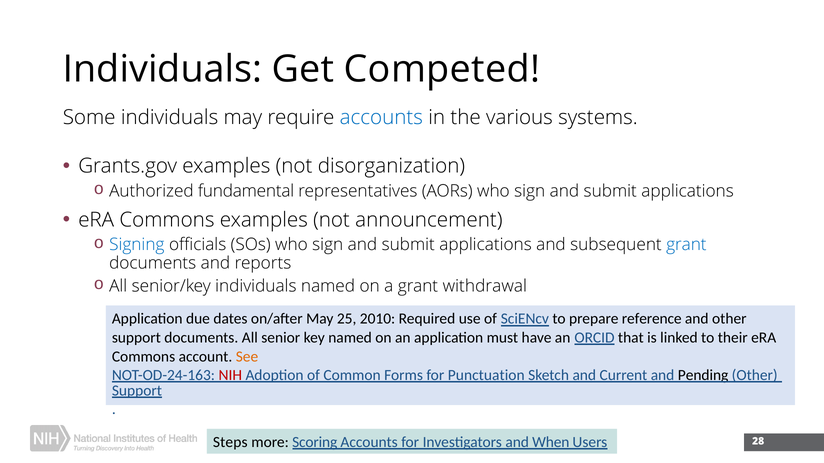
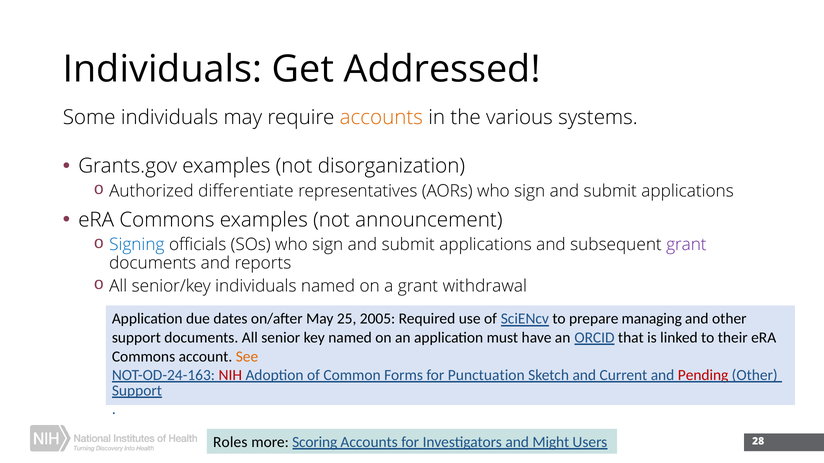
Competed: Competed -> Addressed
accounts at (381, 118) colour: blue -> orange
fundamental: fundamental -> differentiate
grant at (686, 245) colour: blue -> purple
2010: 2010 -> 2005
reference: reference -> managing
Pending colour: black -> red
Steps: Steps -> Roles
When: When -> Might
